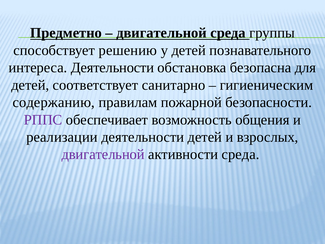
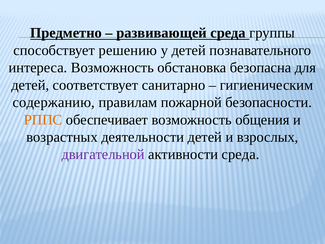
двигательной at (162, 33): двигательной -> развивающей
интереса Деятельности: Деятельности -> Возможность
РППС colour: purple -> orange
реализации: реализации -> возрастных
